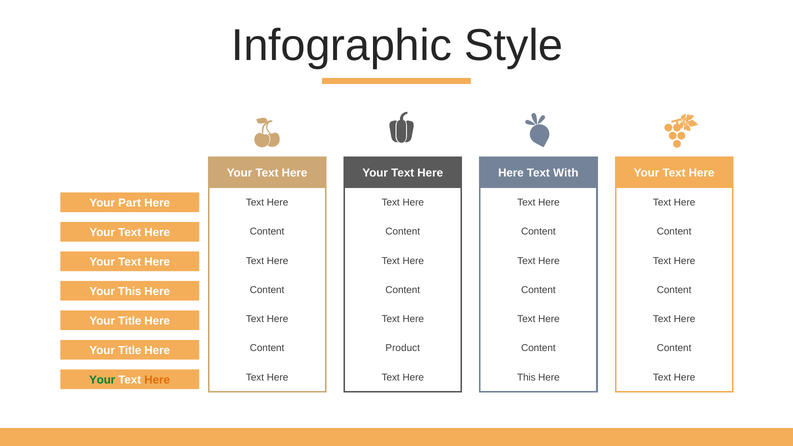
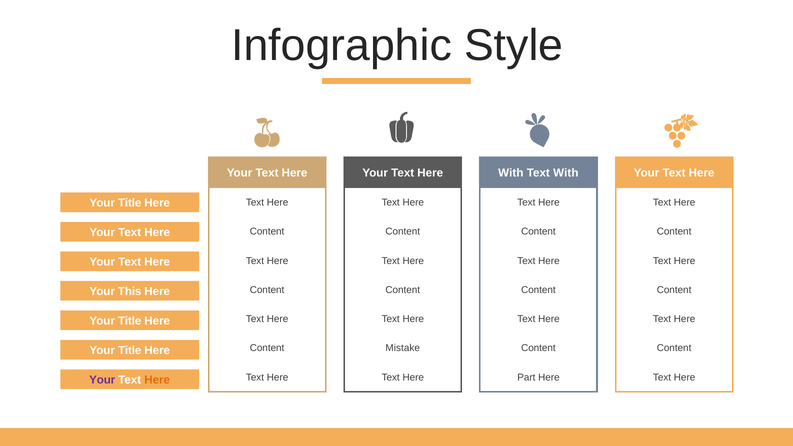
Here at (511, 173): Here -> With
Part at (130, 203): Part -> Title
Product: Product -> Mistake
This at (526, 377): This -> Part
Your at (102, 380) colour: green -> purple
